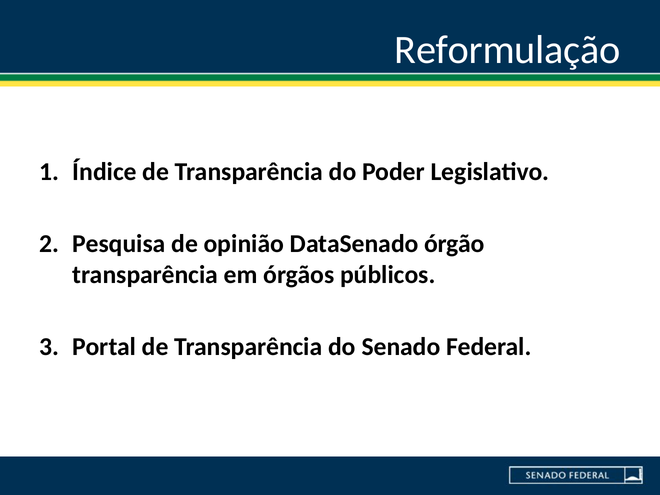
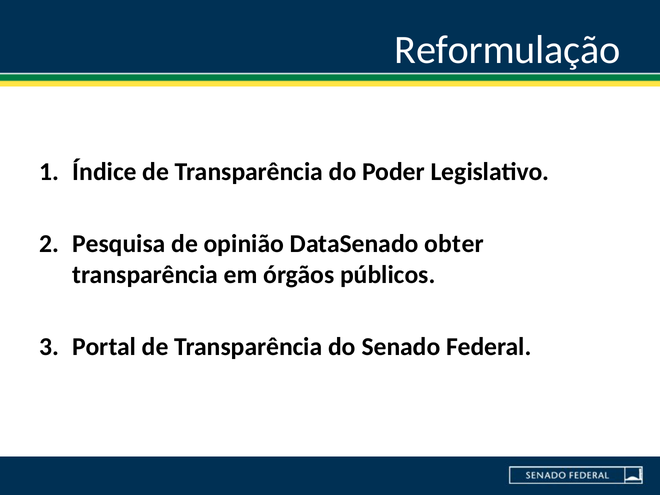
órgão: órgão -> obter
